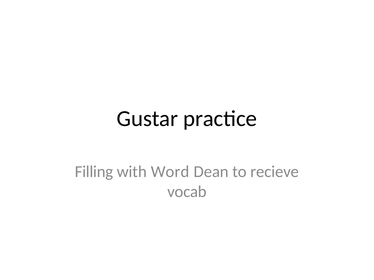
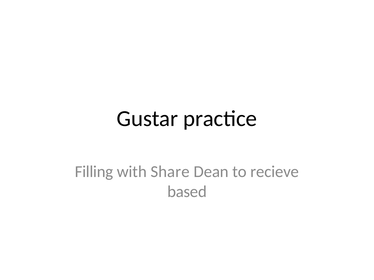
Word: Word -> Share
vocab: vocab -> based
